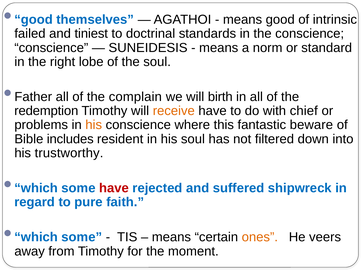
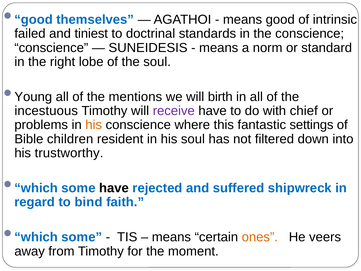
Father: Father -> Young
complain: complain -> mentions
redemption: redemption -> incestuous
receive colour: orange -> purple
beware: beware -> settings
includes: includes -> children
have at (114, 188) colour: red -> black
pure: pure -> bind
